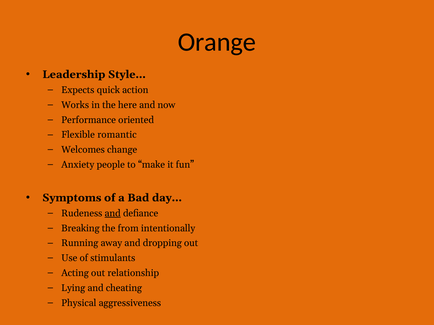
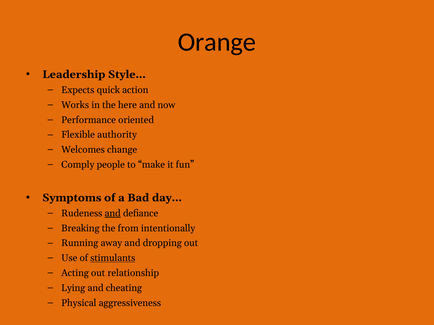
romantic: romantic -> authority
Anxiety: Anxiety -> Comply
stimulants underline: none -> present
